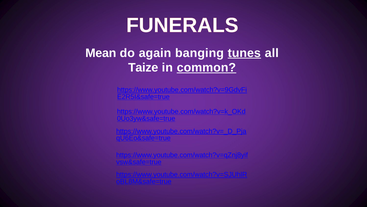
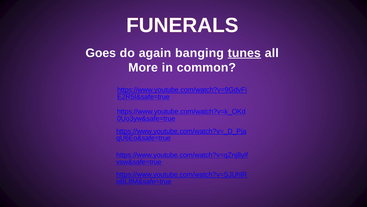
Mean: Mean -> Goes
Taize: Taize -> More
common underline: present -> none
